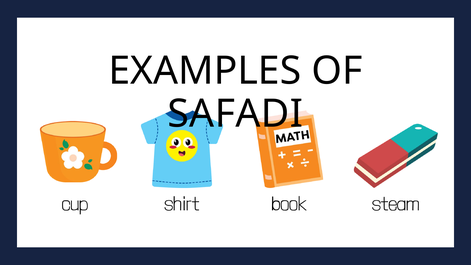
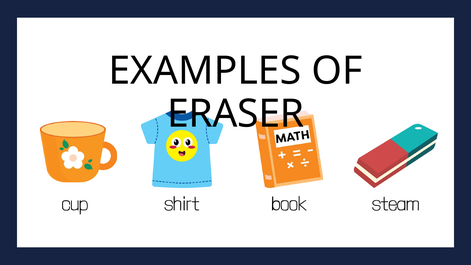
SAFADI: SAFADI -> ERASER
